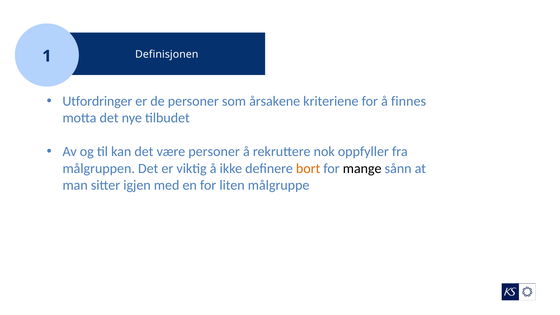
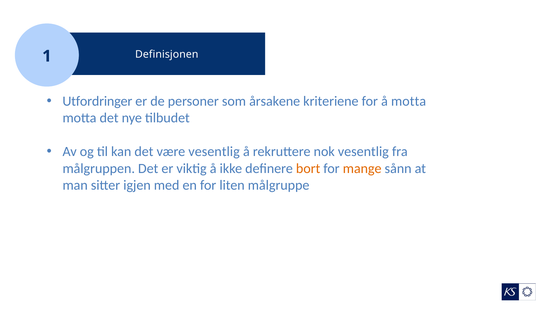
å finnes: finnes -> motta
være personer: personer -> vesentlig
nok oppfyller: oppfyller -> vesentlig
mange colour: black -> orange
